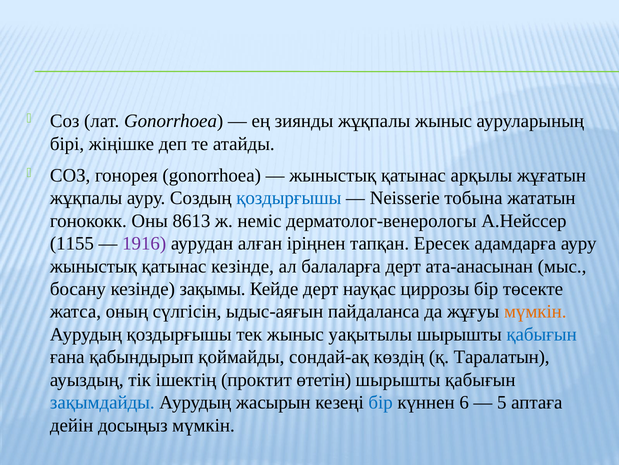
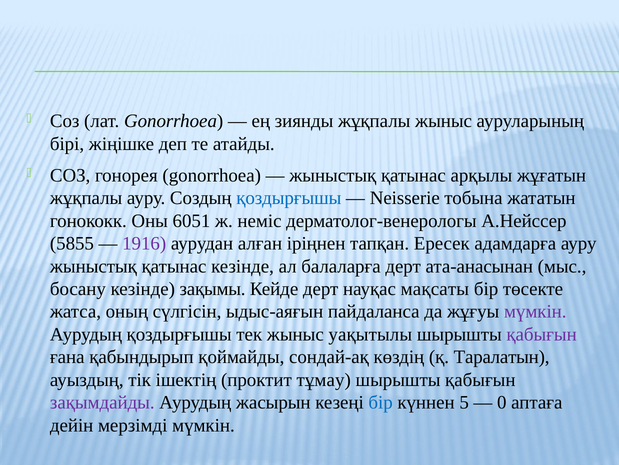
8613: 8613 -> 6051
1155: 1155 -> 5855
циррозы: циррозы -> мақсаты
мүмкін at (535, 311) colour: orange -> purple
қабығын at (542, 334) colour: blue -> purple
өтетін: өтетін -> тұмау
зақымдайды colour: blue -> purple
6: 6 -> 5
5: 5 -> 0
досыңыз: досыңыз -> мерзімді
